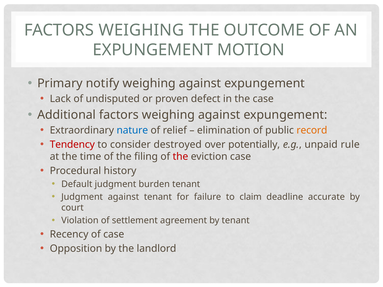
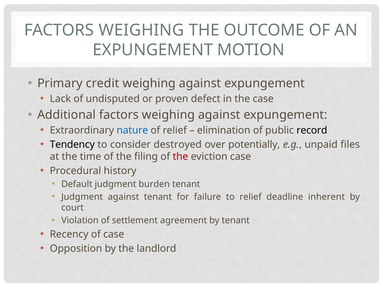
notify: notify -> credit
record colour: orange -> black
Tendency colour: red -> black
rule: rule -> files
to claim: claim -> relief
accurate: accurate -> inherent
